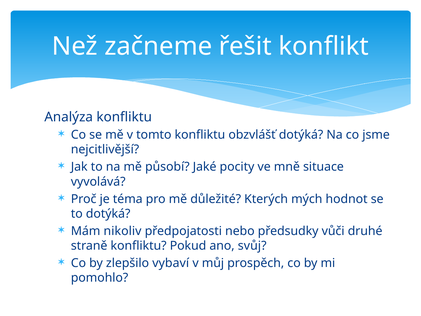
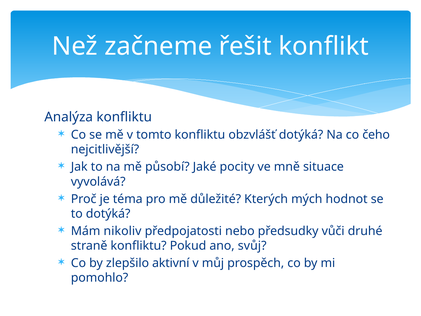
jsme: jsme -> čeho
vybaví: vybaví -> aktivní
